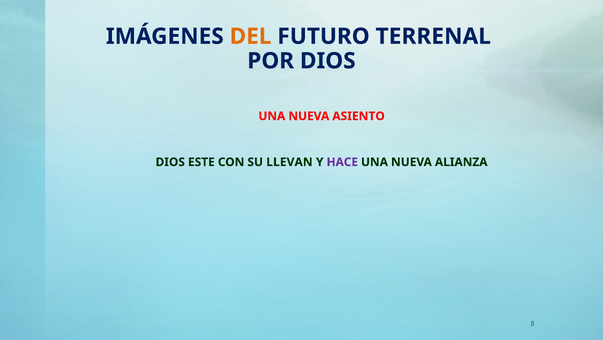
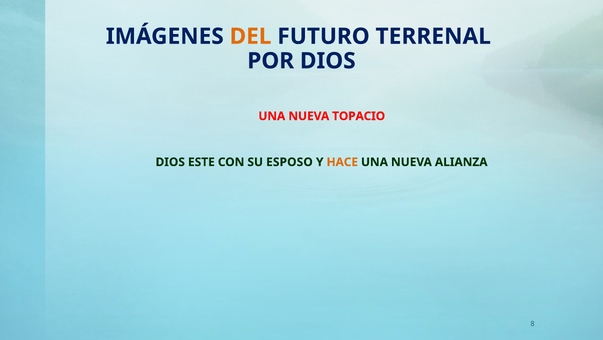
ASIENTO: ASIENTO -> TOPACIO
LLEVAN: LLEVAN -> ESPOSO
HACE colour: purple -> orange
